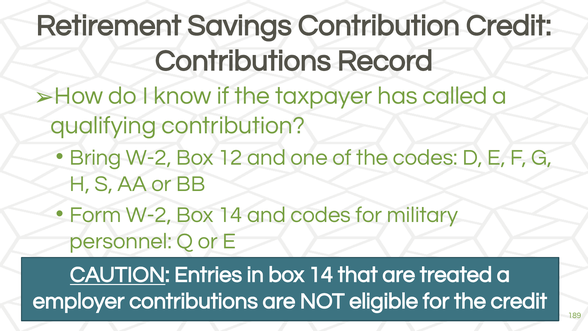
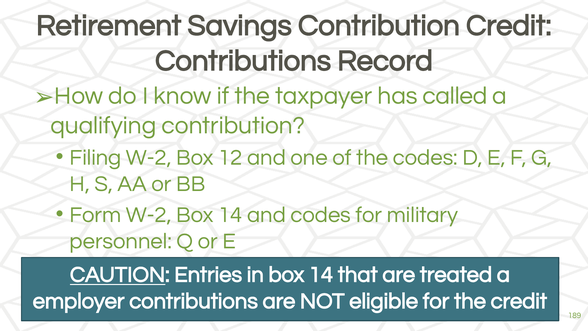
Bring: Bring -> Filing
